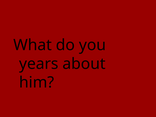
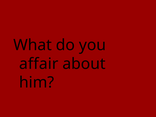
years: years -> affair
